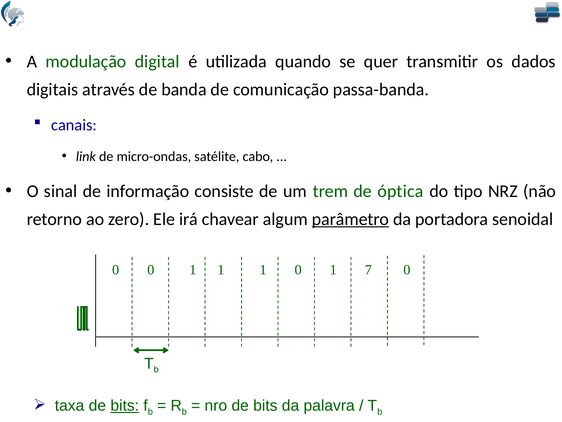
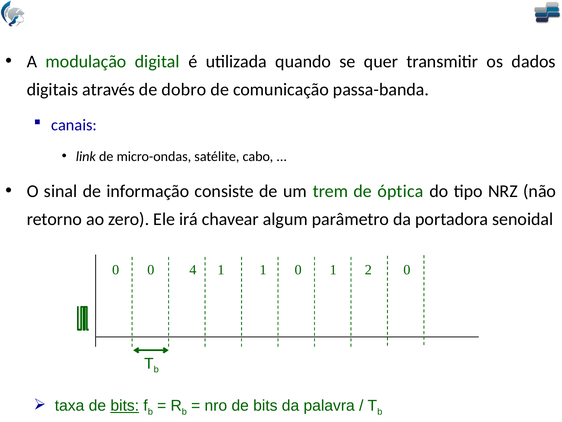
banda: banda -> dobro
parâmetro underline: present -> none
0 0 1: 1 -> 4
7: 7 -> 2
